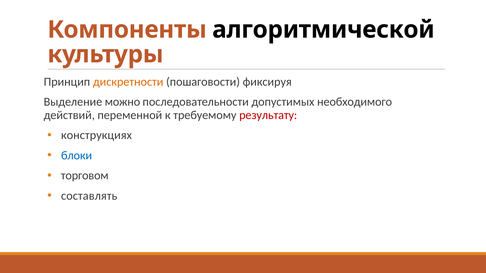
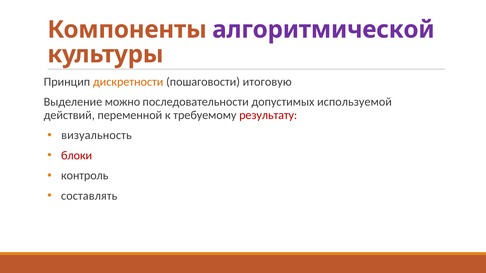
алгоритмической colour: black -> purple
фиксируя: фиксируя -> итоговую
необходимого: необходимого -> используемой
конструкциях: конструкциях -> визуальность
блоки colour: blue -> red
торговом: торговом -> контроль
